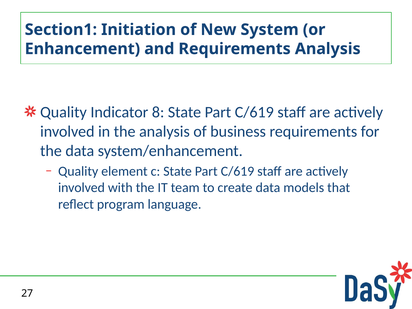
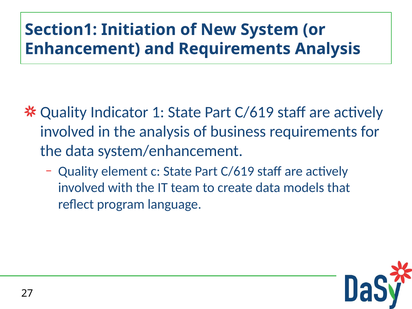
8: 8 -> 1
